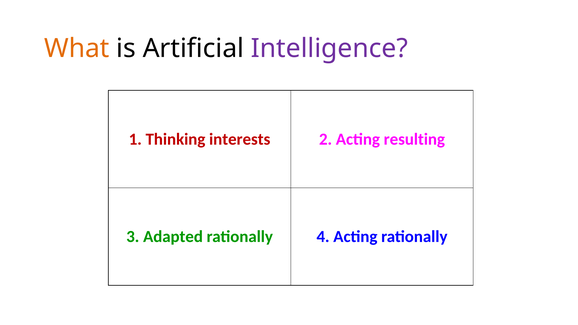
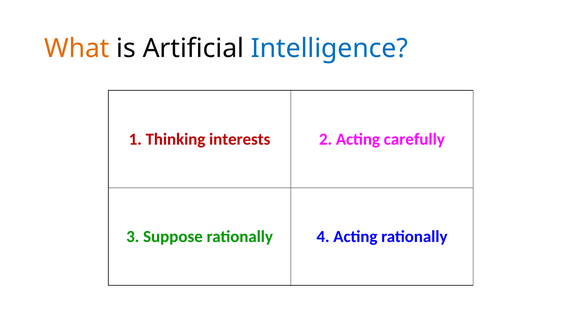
Intelligence colour: purple -> blue
resulting: resulting -> carefully
Adapted: Adapted -> Suppose
